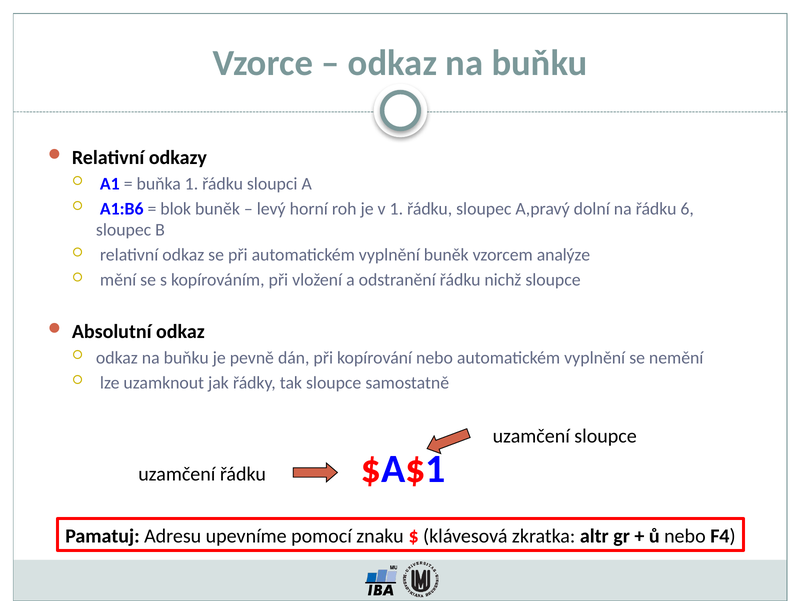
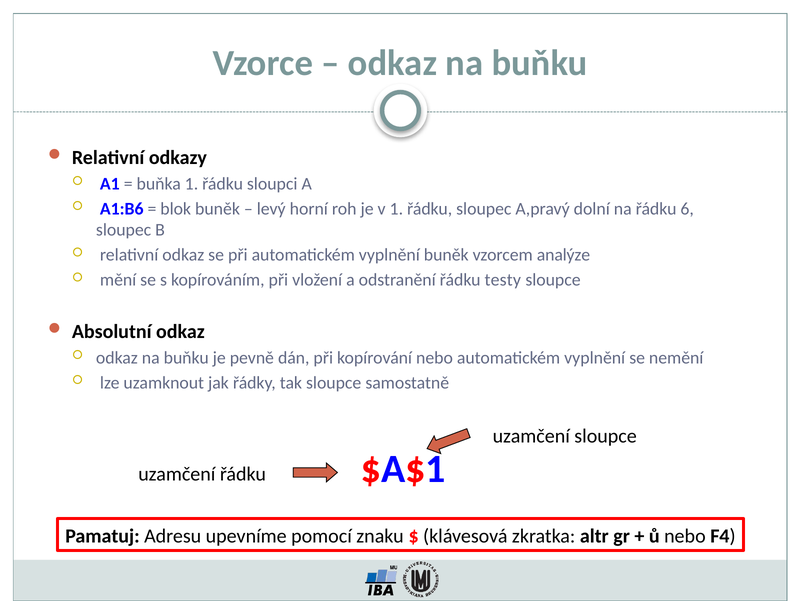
nichž: nichž -> testy
